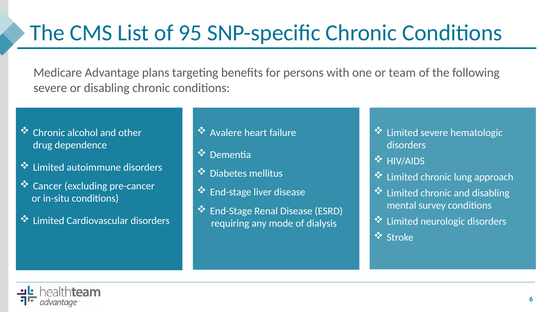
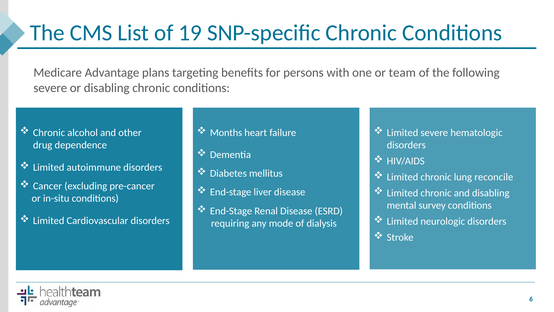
95: 95 -> 19
Avalere: Avalere -> Months
approach: approach -> reconcile
